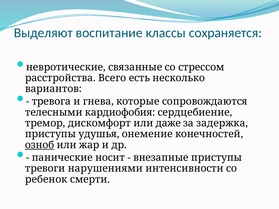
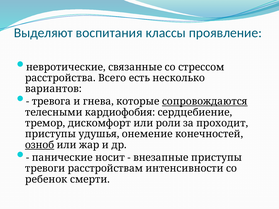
воспитание: воспитание -> воспитания
сохраняется: сохраняется -> проявление
сопровождаются underline: none -> present
даже: даже -> роли
задержка: задержка -> проходит
нарушениями: нарушениями -> расстройствам
